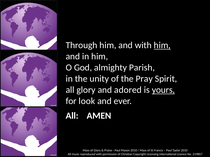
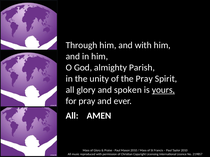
him at (162, 45) underline: present -> none
adored: adored -> spoken
for look: look -> pray
